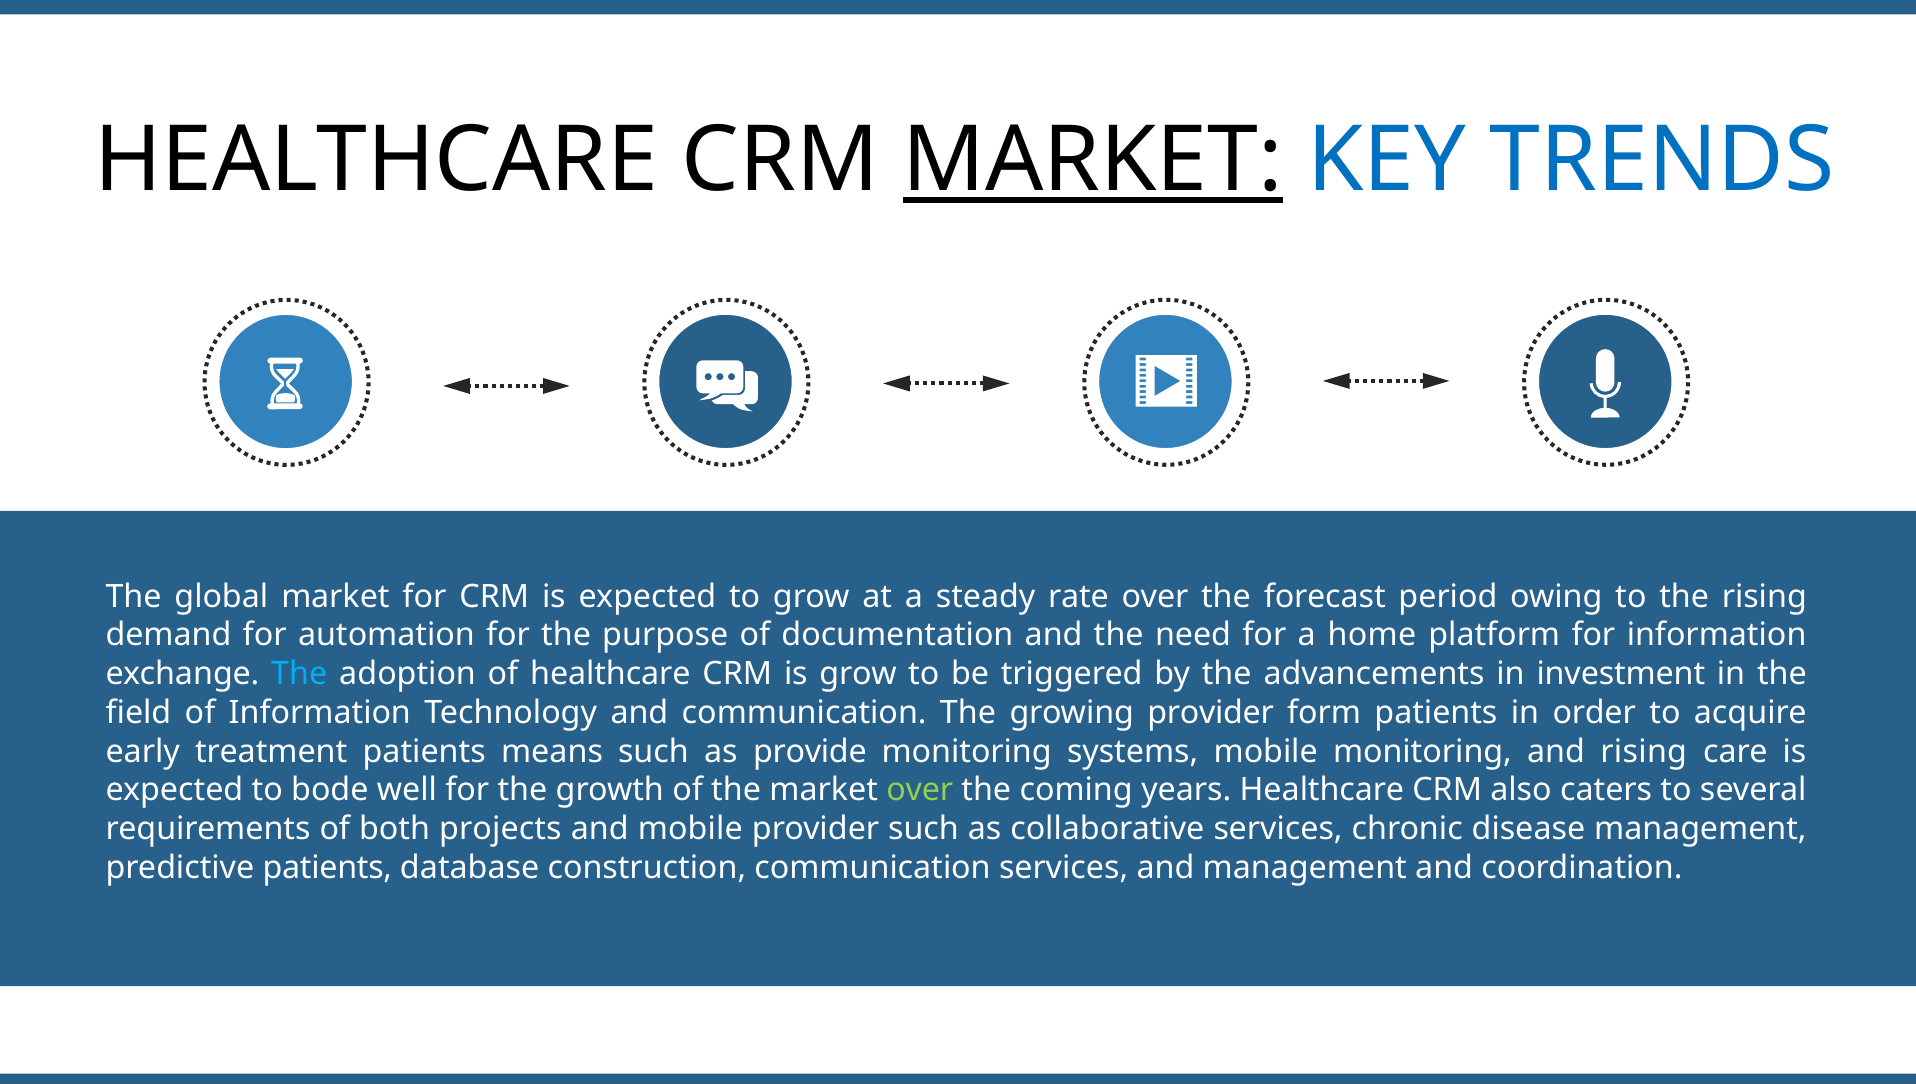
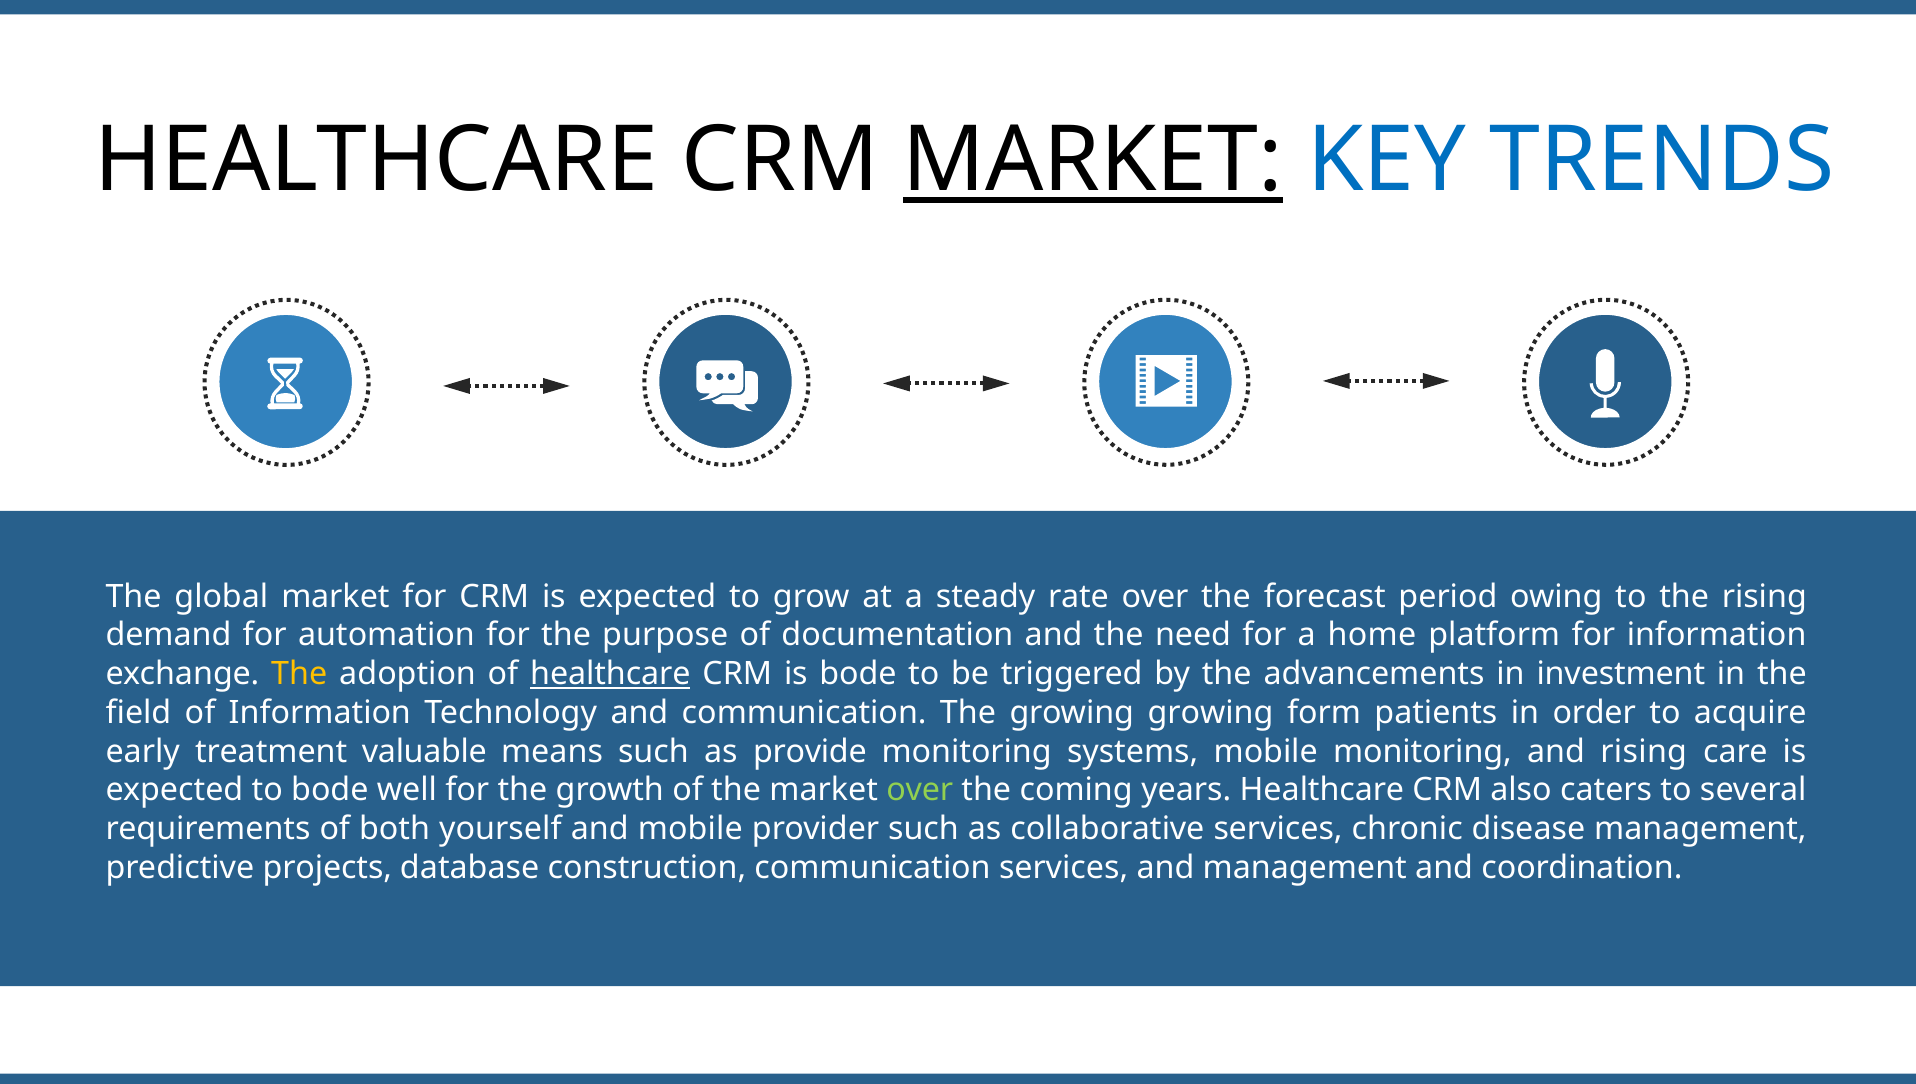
The at (299, 674) colour: light blue -> yellow
healthcare at (610, 674) underline: none -> present
is grow: grow -> bode
growing provider: provider -> growing
treatment patients: patients -> valuable
projects: projects -> yourself
predictive patients: patients -> projects
